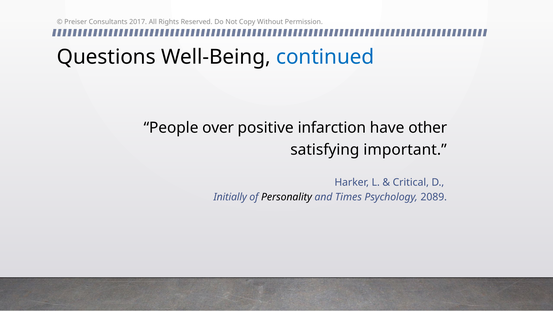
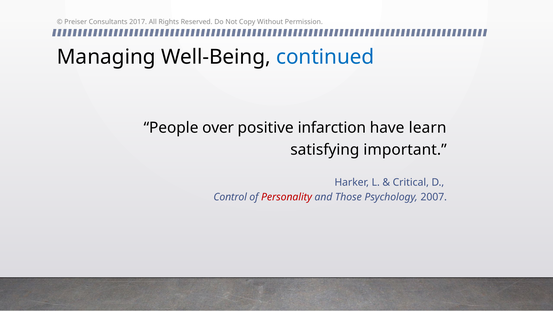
Questions: Questions -> Managing
other: other -> learn
Initially: Initially -> Control
Personality colour: black -> red
Times: Times -> Those
2089: 2089 -> 2007
